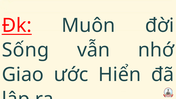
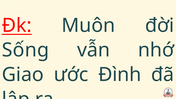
Hiển: Hiển -> Đình
